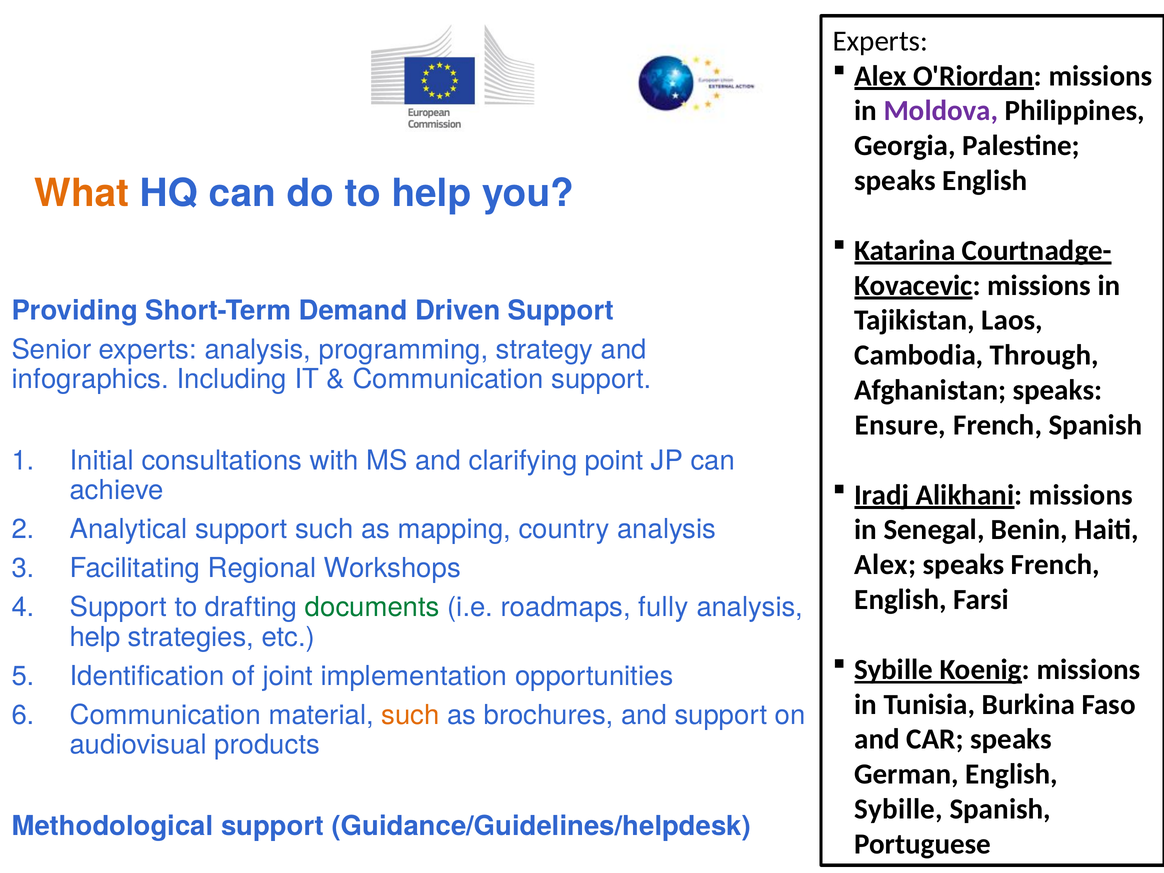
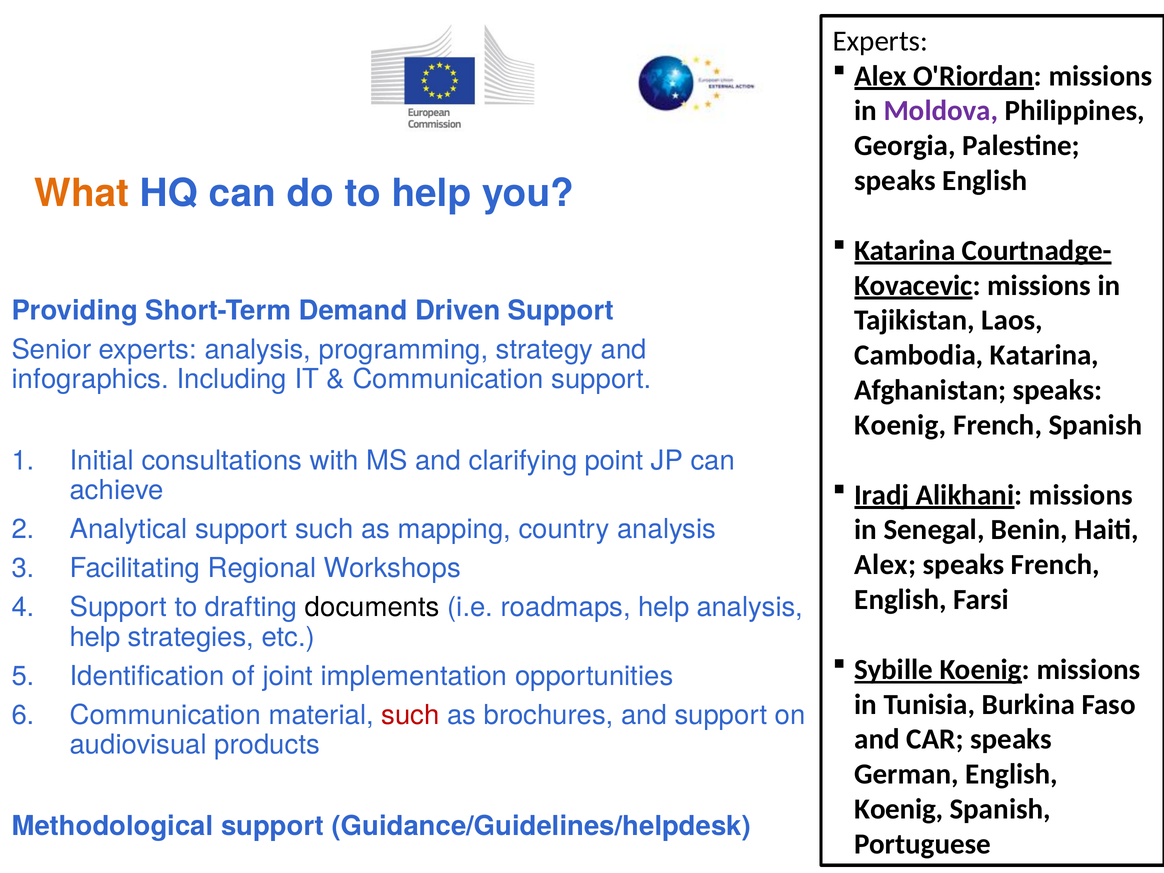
Cambodia Through: Through -> Katarina
Ensure at (900, 425): Ensure -> Koenig
documents colour: green -> black
roadmaps fully: fully -> help
such at (410, 715) colour: orange -> red
Sybille at (899, 809): Sybille -> Koenig
